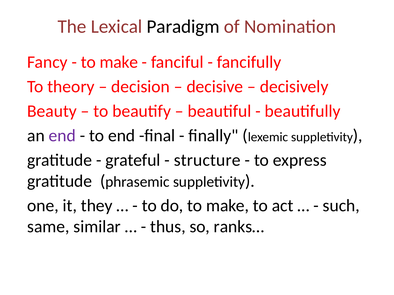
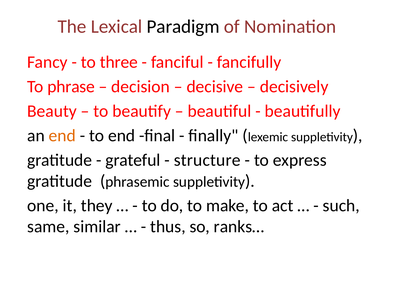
make at (119, 62): make -> three
theory: theory -> phrase
end at (62, 136) colour: purple -> orange
